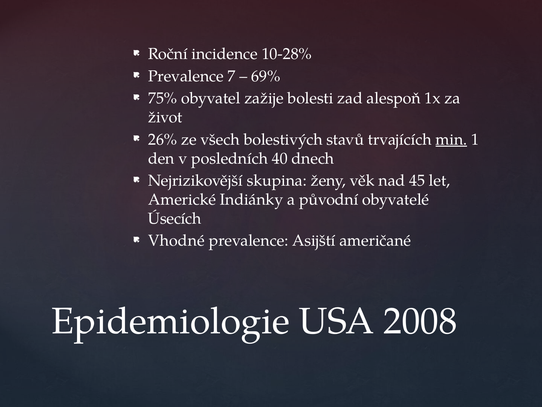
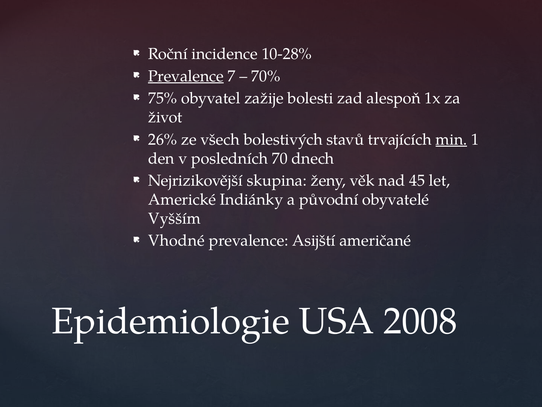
Prevalence at (186, 76) underline: none -> present
69%: 69% -> 70%
40: 40 -> 70
Úsecích: Úsecích -> Vyšším
